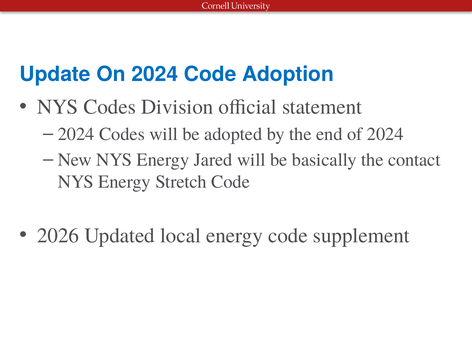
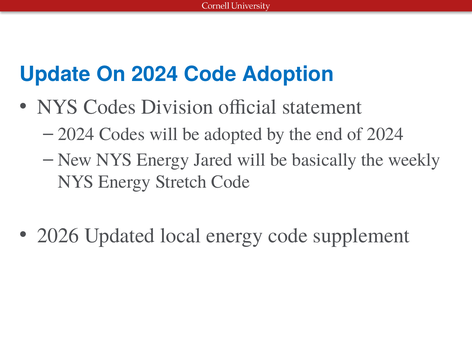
contact: contact -> weekly
